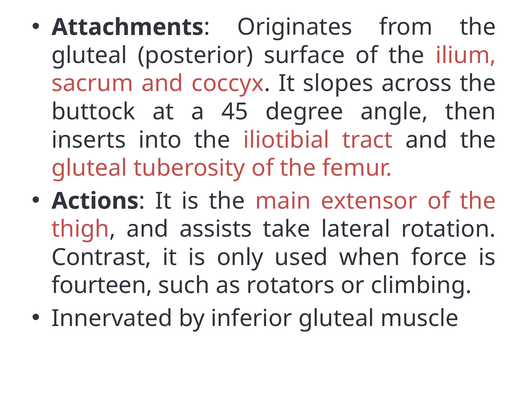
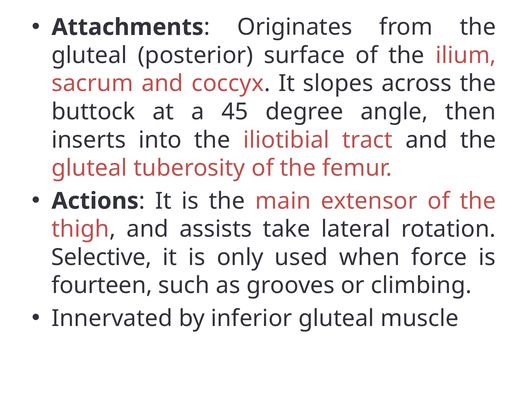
Contrast: Contrast -> Selective
rotators: rotators -> grooves
